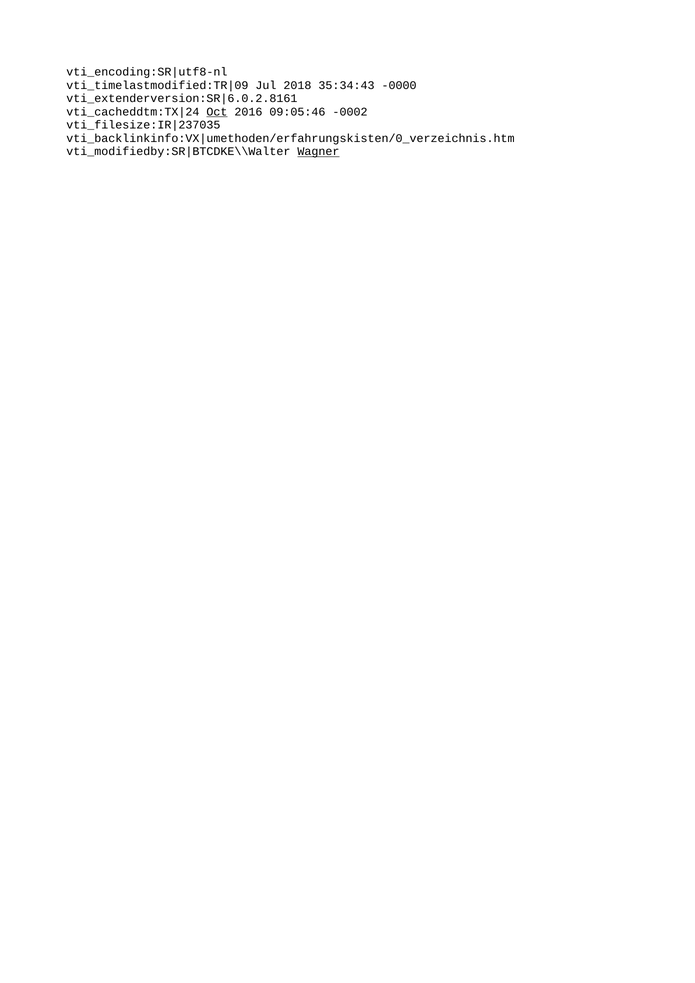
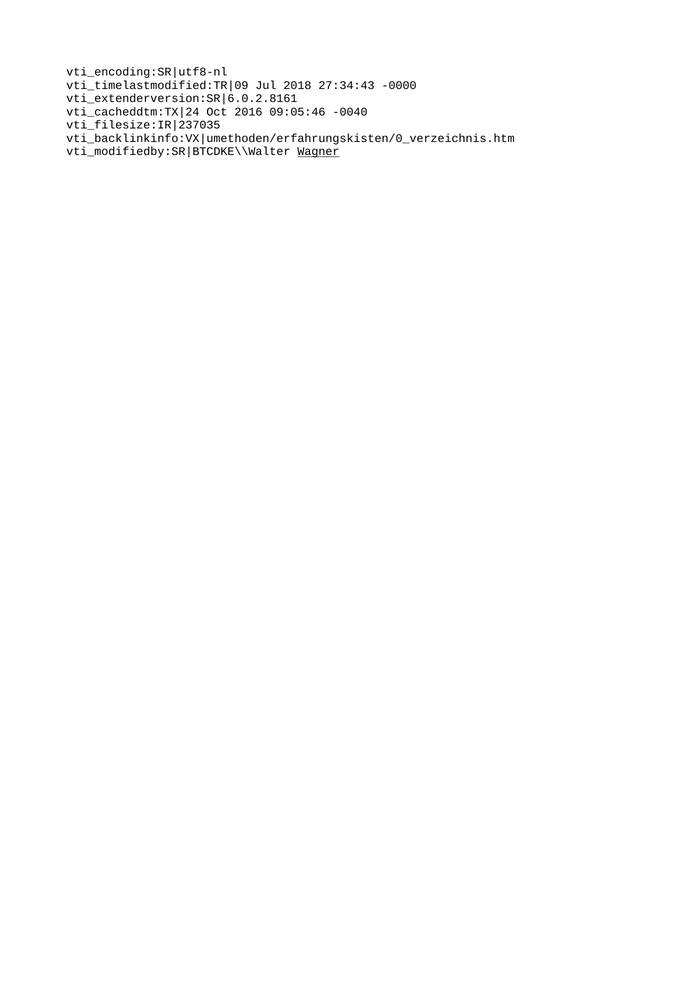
35:34:43: 35:34:43 -> 27:34:43
Oct underline: present -> none
-0002: -0002 -> -0040
